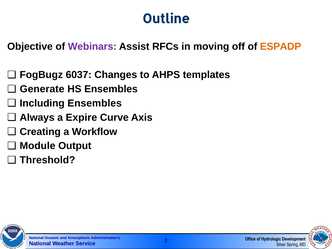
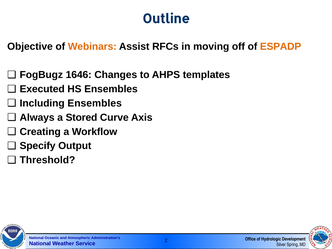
Webinars colour: purple -> orange
6037: 6037 -> 1646
Generate: Generate -> Executed
Expire: Expire -> Stored
Module: Module -> Specify
